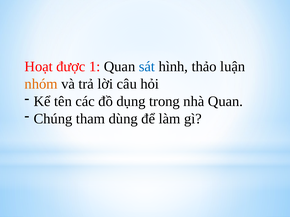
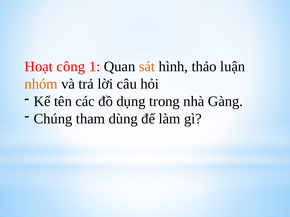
được: được -> công
sát colour: blue -> orange
nhà Quan: Quan -> Gàng
